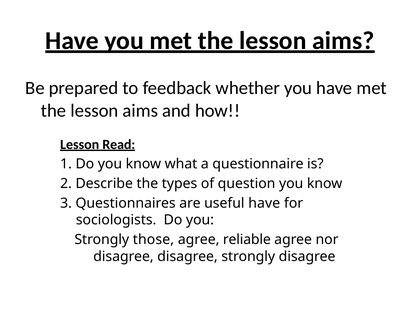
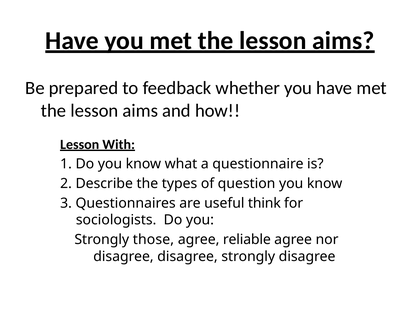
Read: Read -> With
useful have: have -> think
